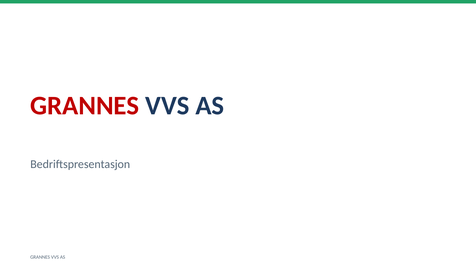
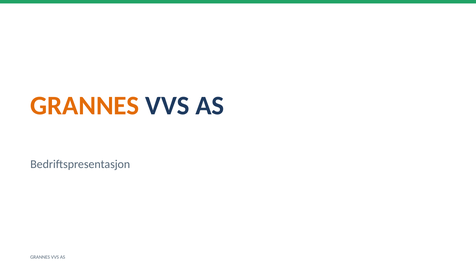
GRANNES at (85, 106) colour: red -> orange
